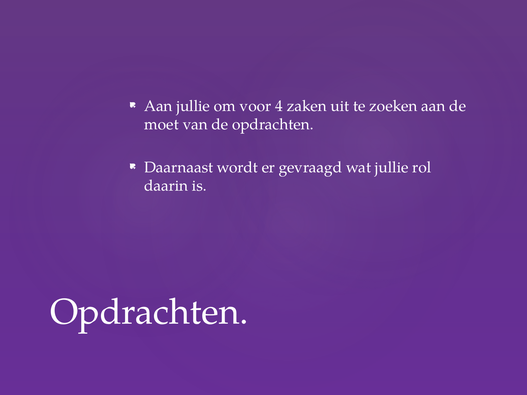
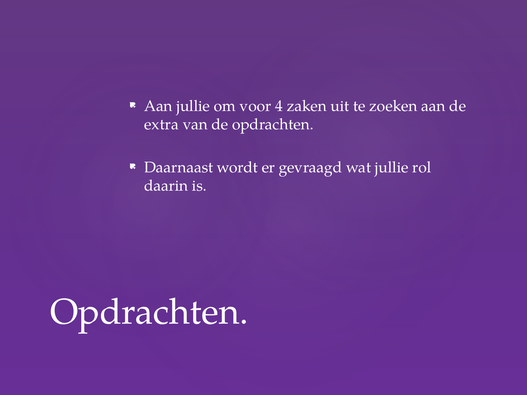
moet: moet -> extra
